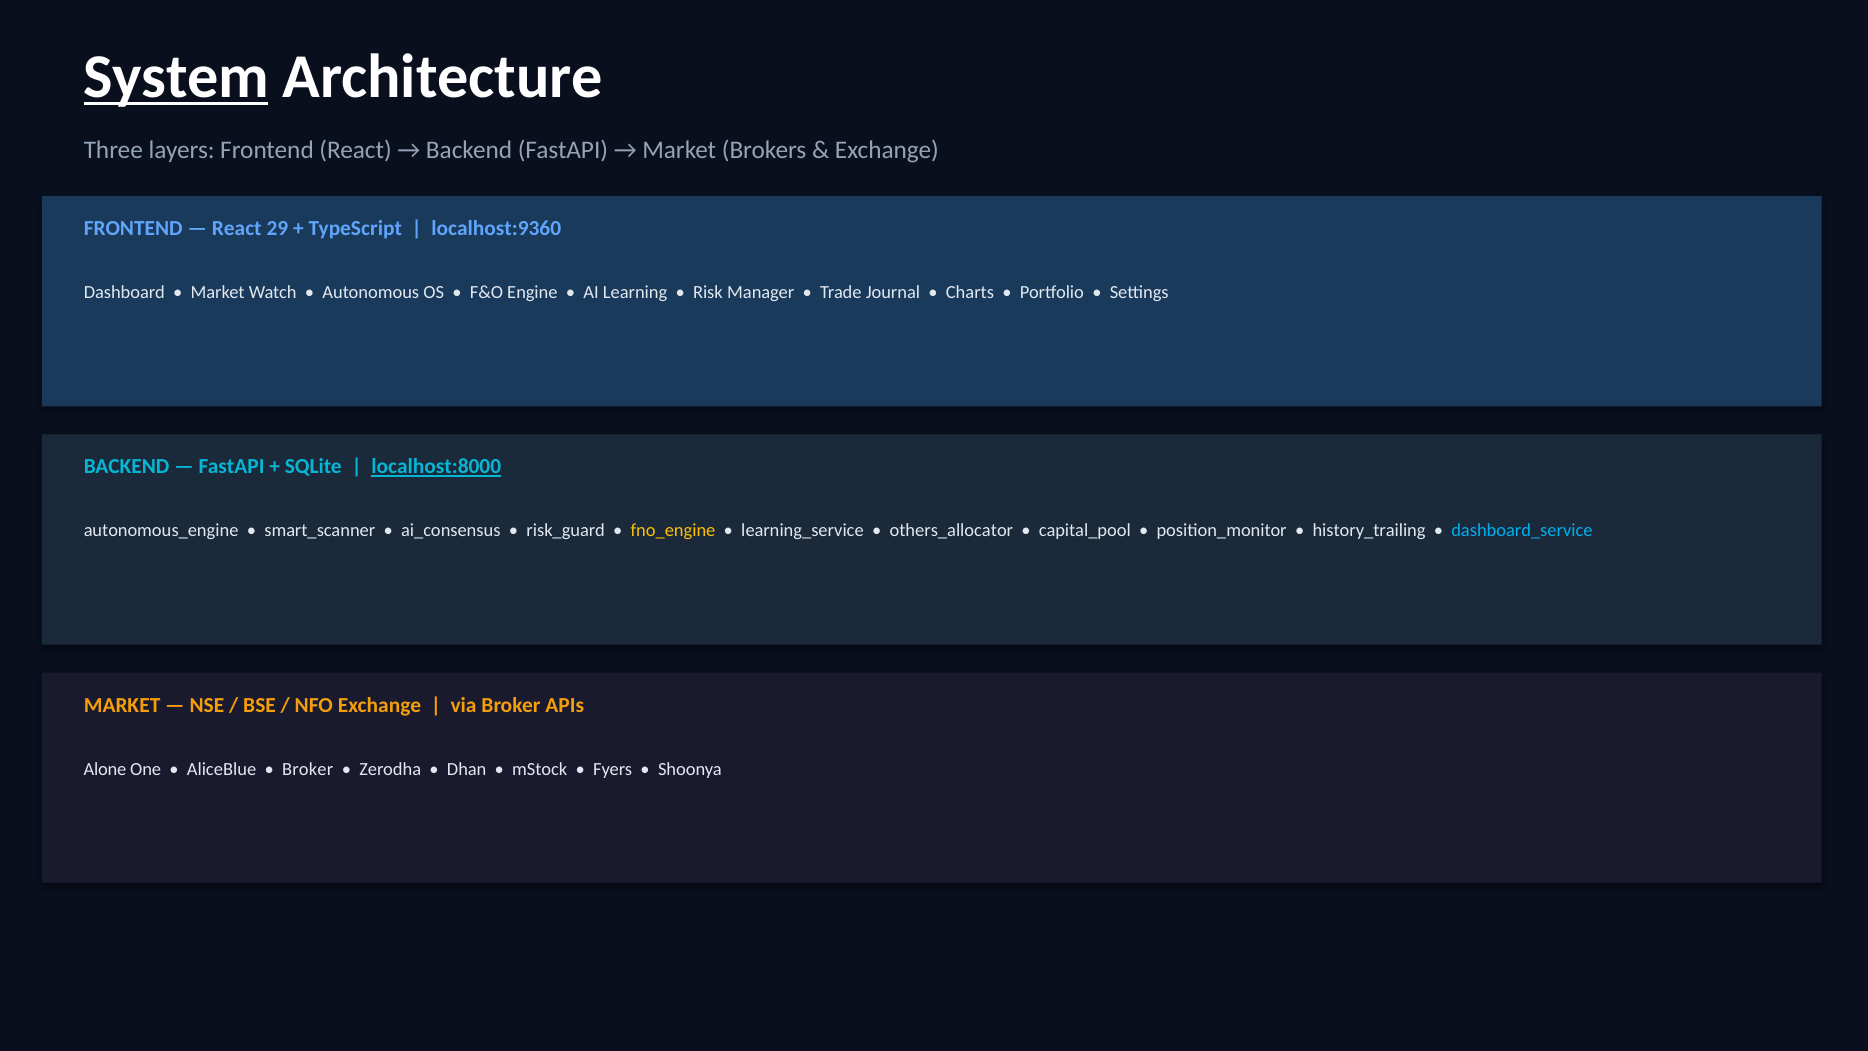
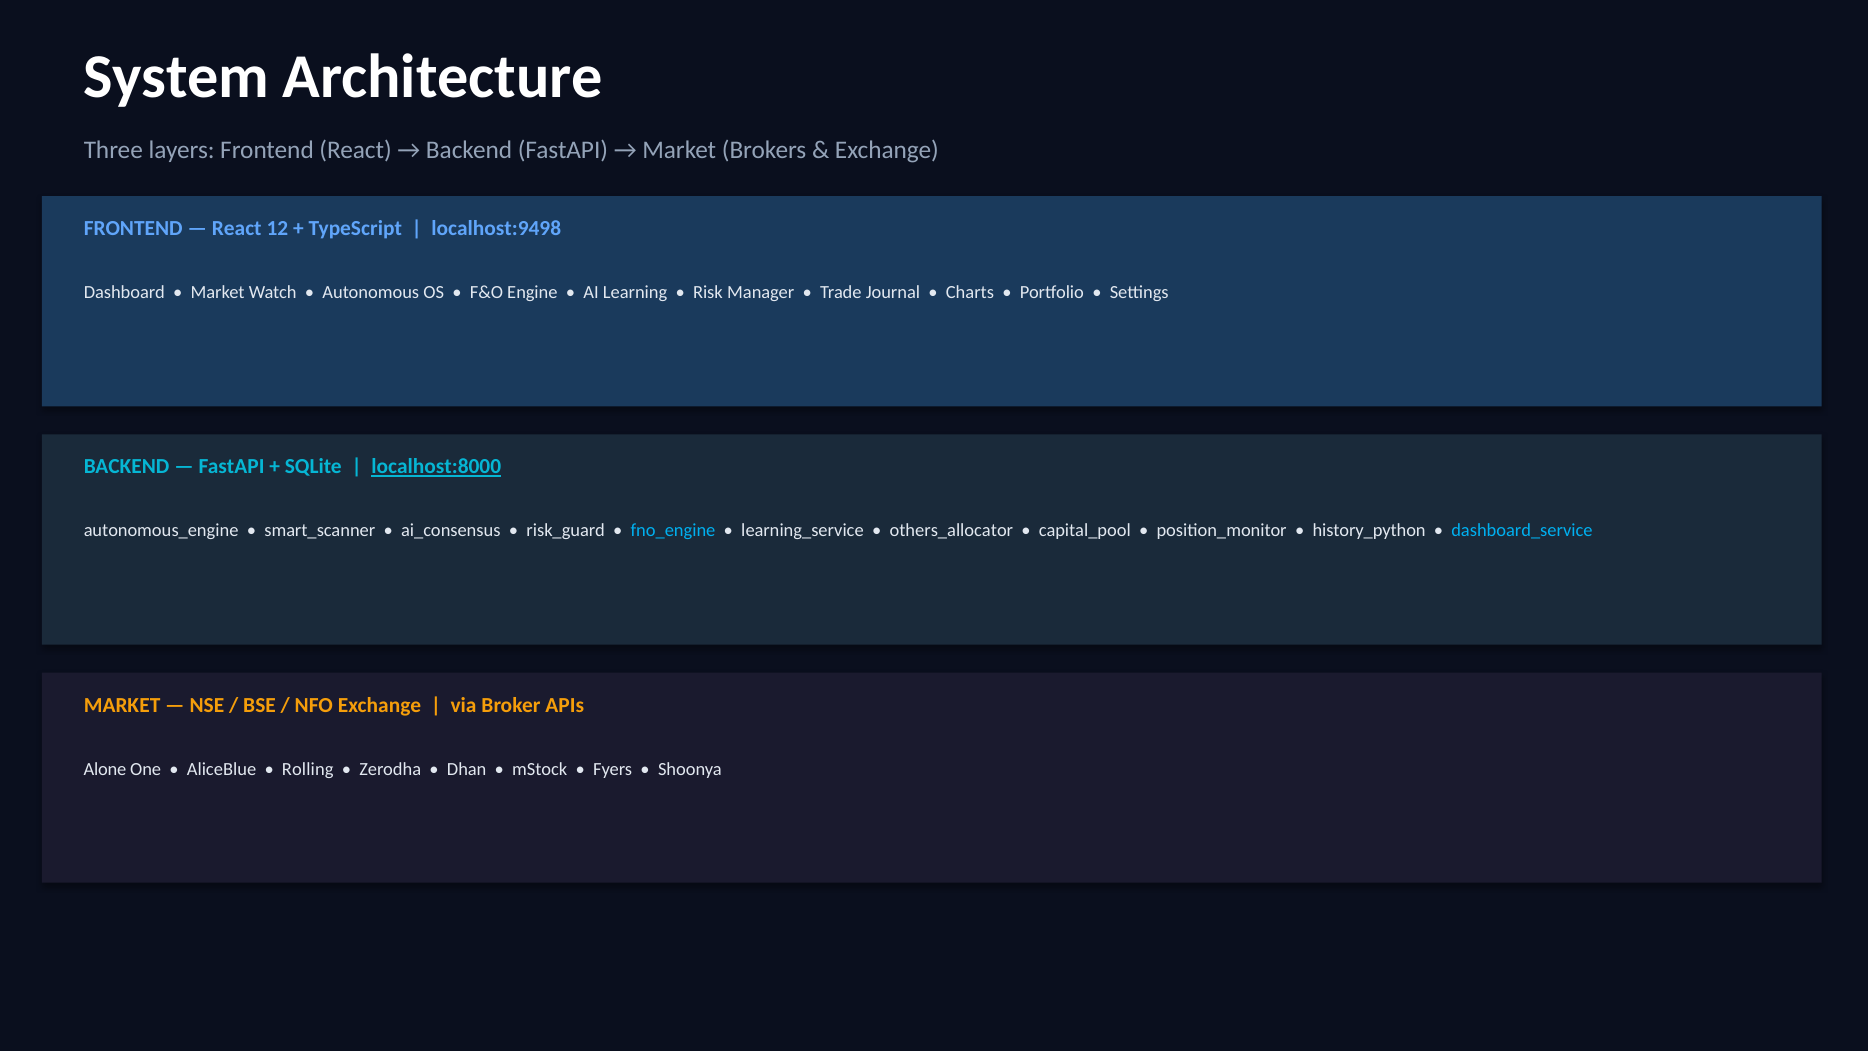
System underline: present -> none
29: 29 -> 12
localhost:9360: localhost:9360 -> localhost:9498
fno_engine colour: yellow -> light blue
history_trailing: history_trailing -> history_python
Broker at (308, 769): Broker -> Rolling
